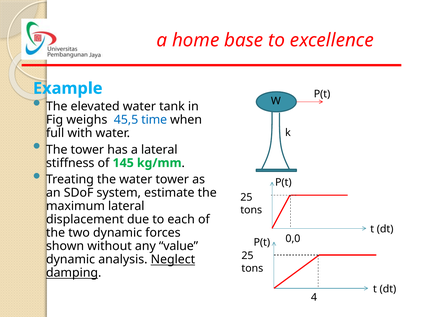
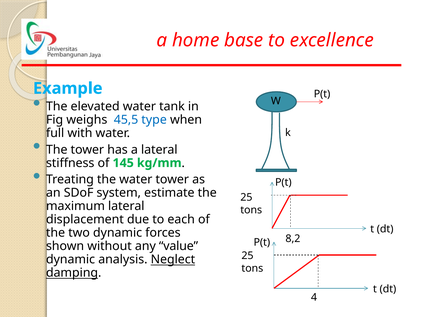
time: time -> type
0,0: 0,0 -> 8,2
